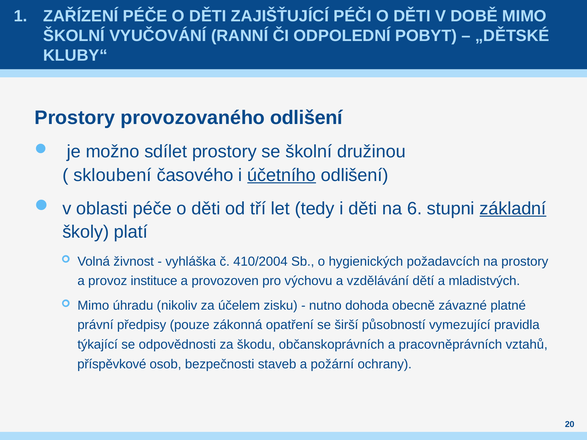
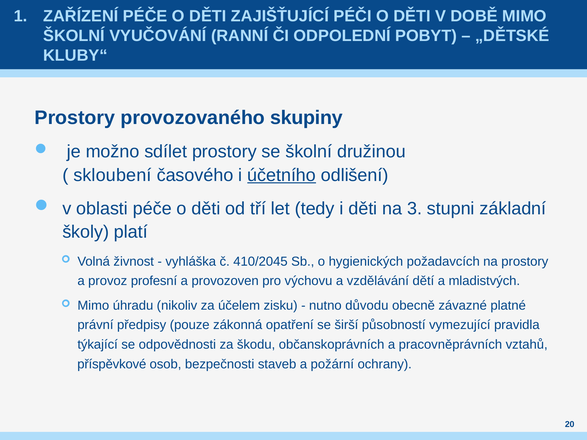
provozovaného odlišení: odlišení -> skupiny
6: 6 -> 3
základní underline: present -> none
410/2004: 410/2004 -> 410/2045
instituce: instituce -> profesní
dohoda: dohoda -> důvodu
